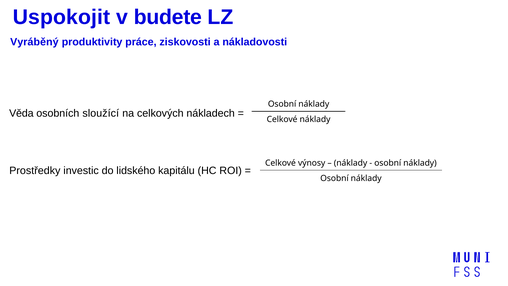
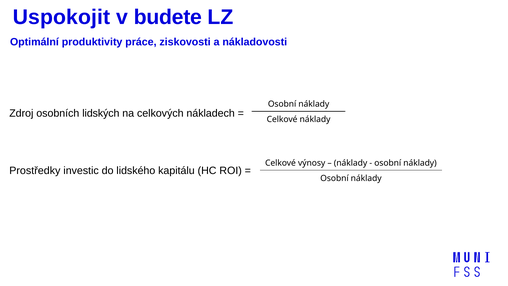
Vyráběný: Vyráběný -> Optimální
Věda: Věda -> Zdroj
sloužící: sloužící -> lidských
